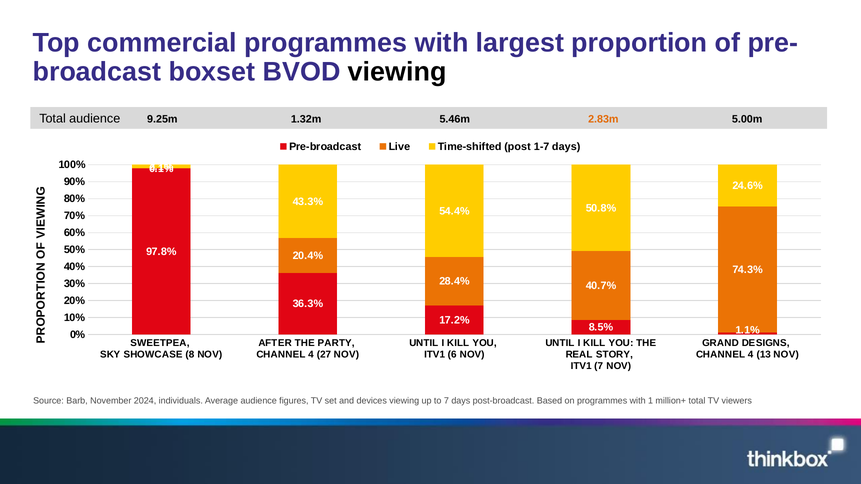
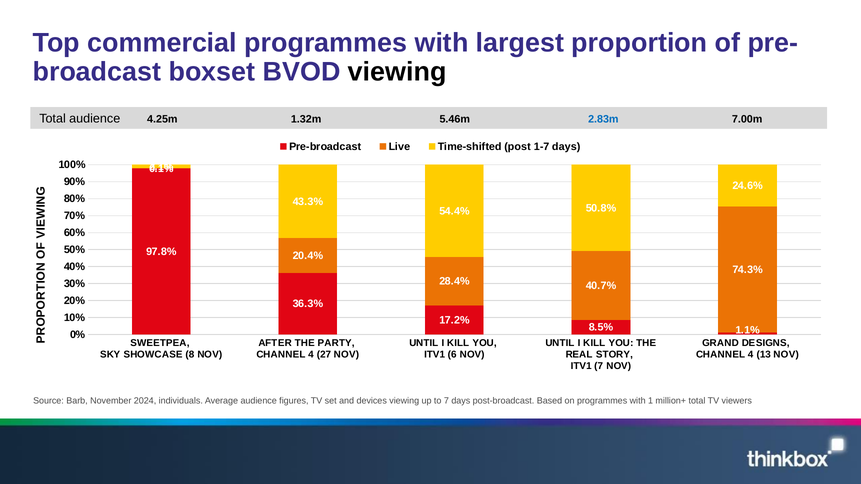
5.00m: 5.00m -> 7.00m
9.25m: 9.25m -> 4.25m
2.83m colour: orange -> blue
